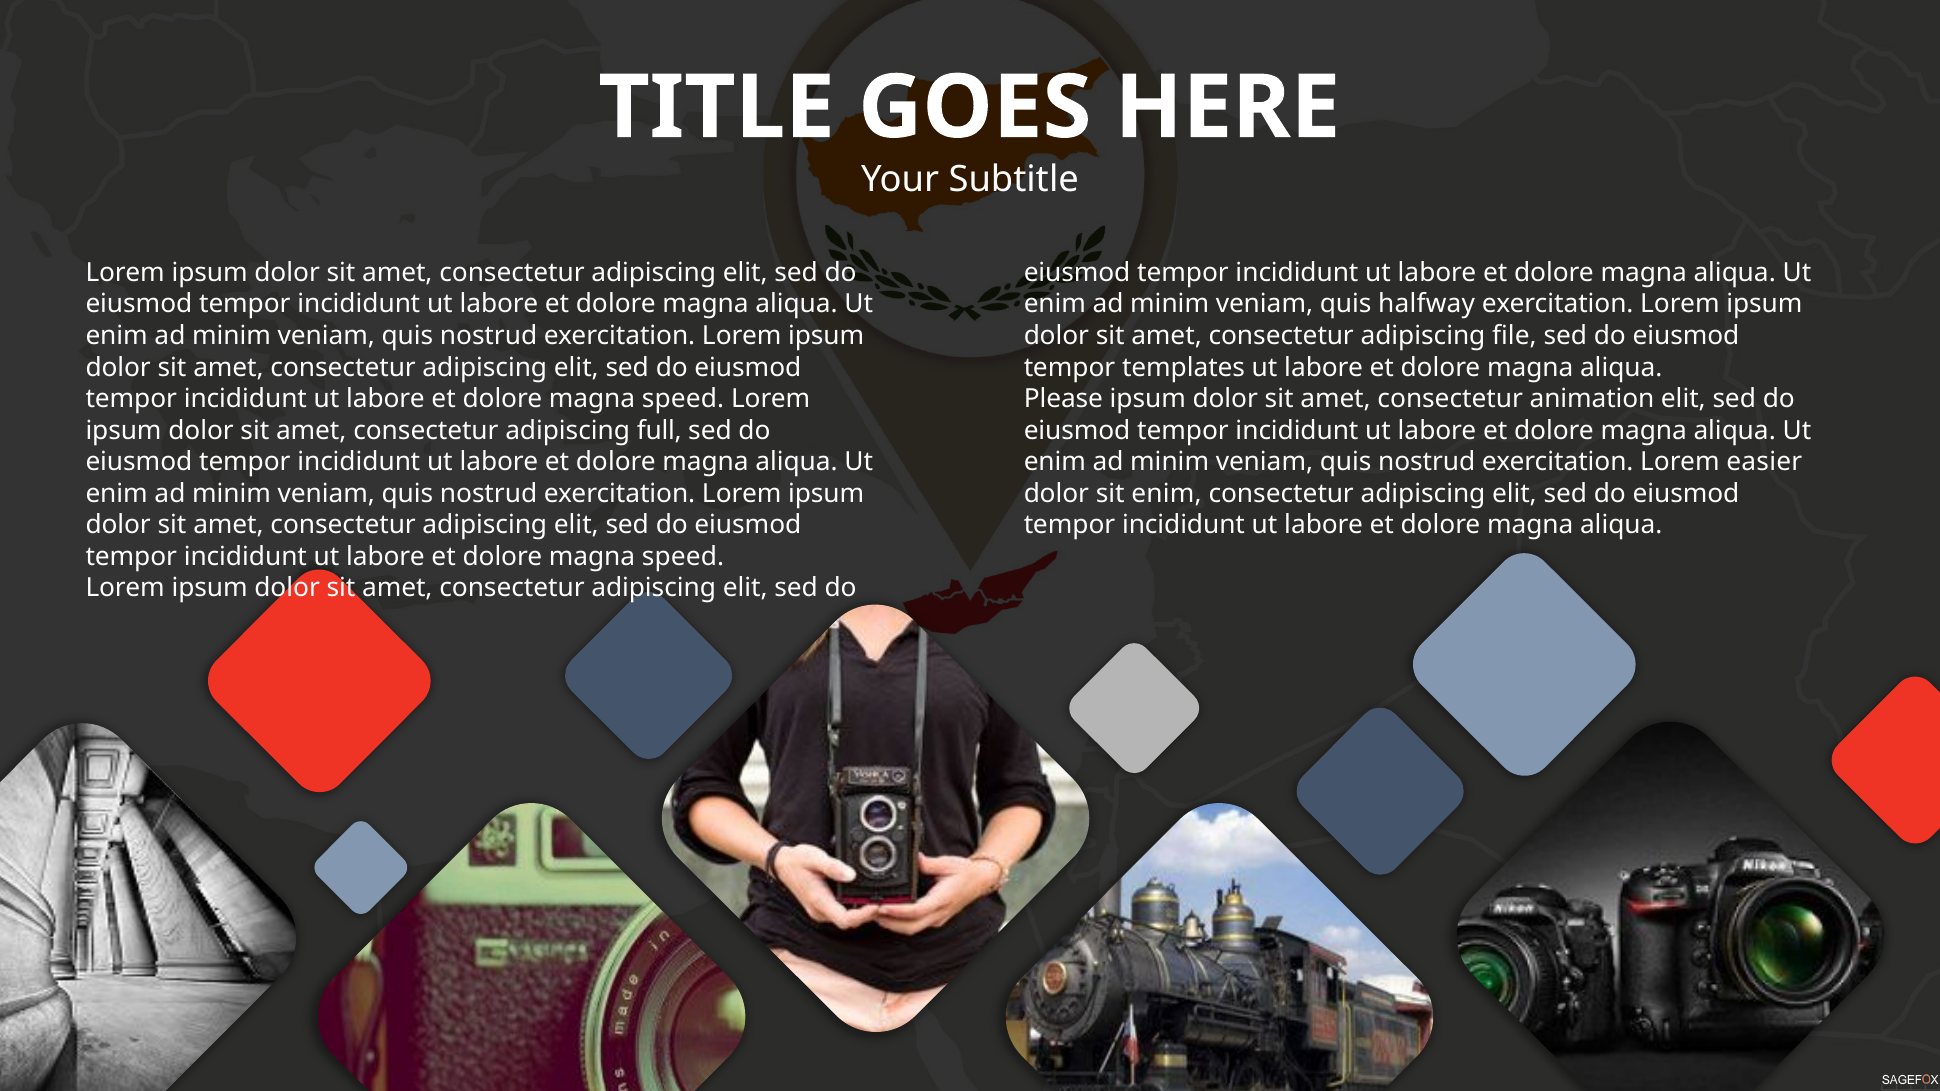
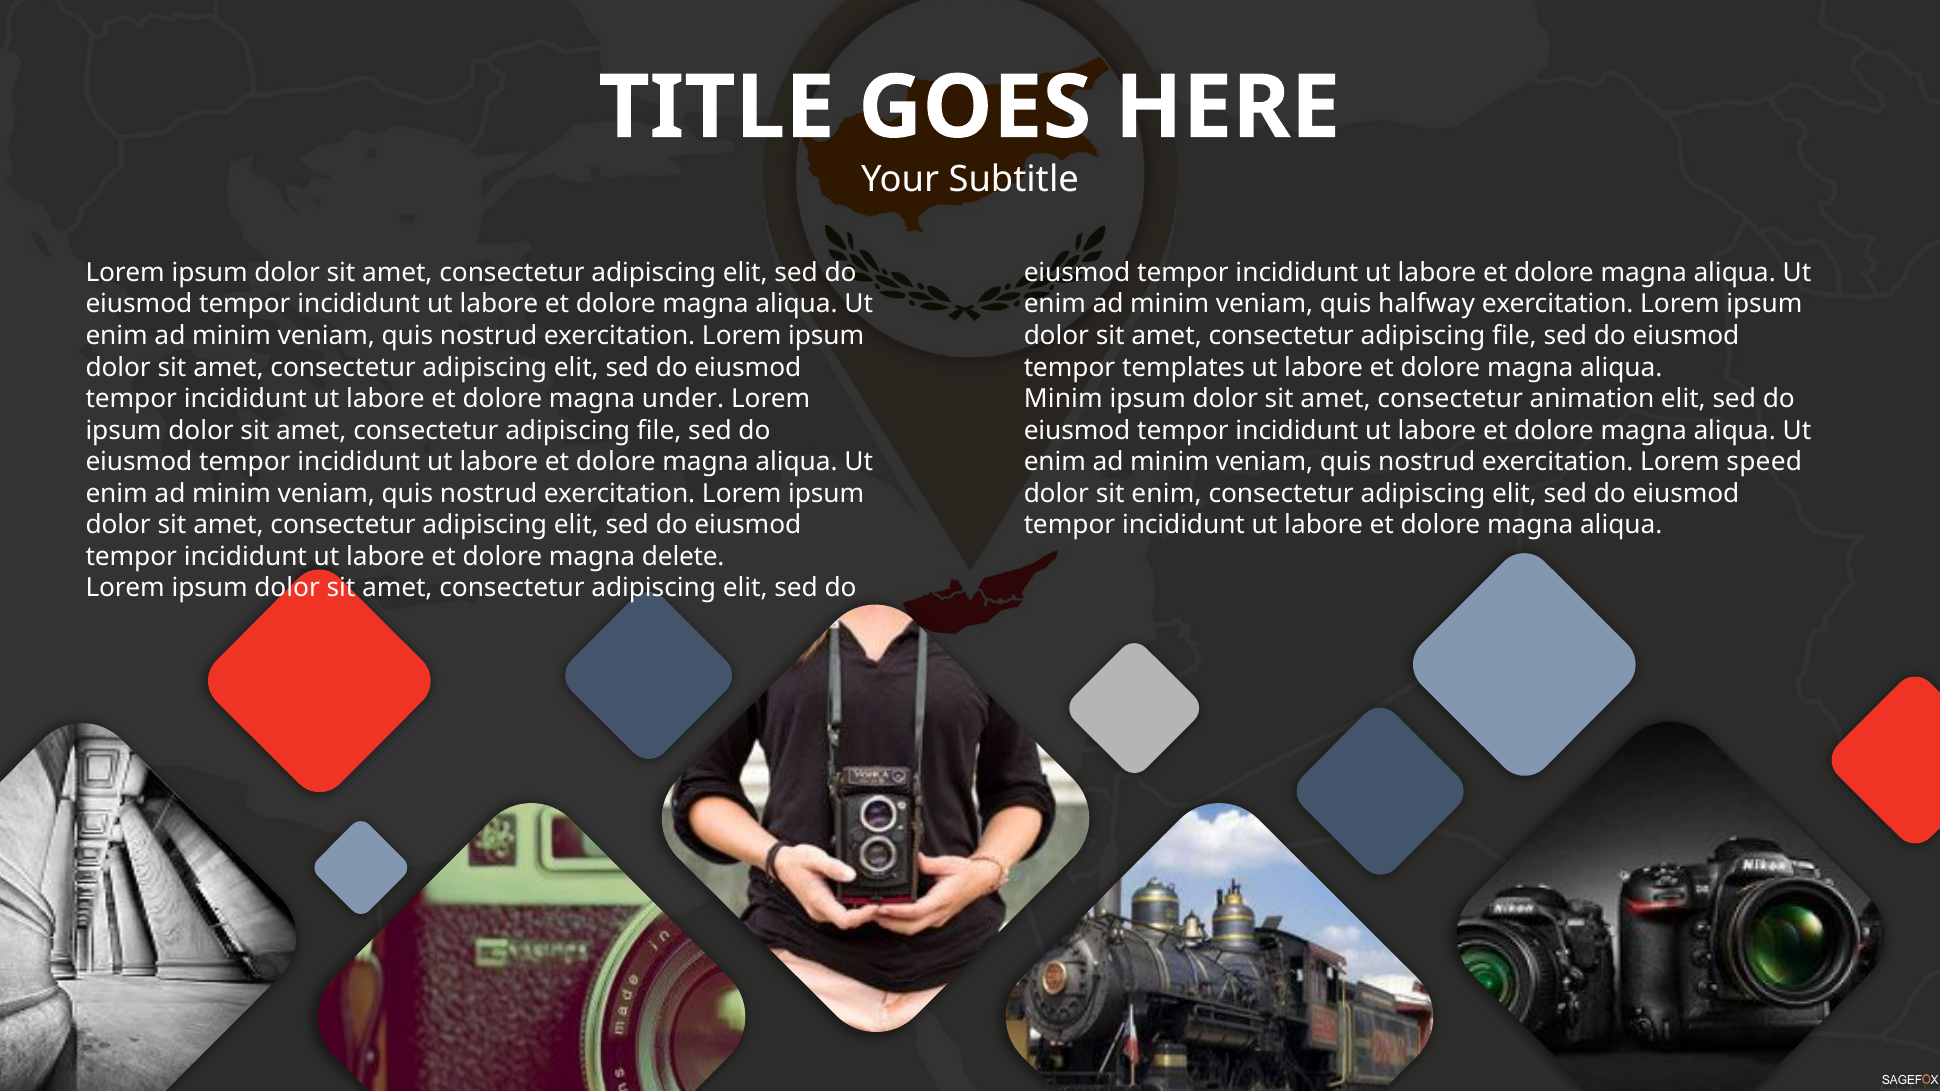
speed at (683, 399): speed -> under
Please at (1063, 399): Please -> Minim
full at (659, 431): full -> file
easier: easier -> speed
speed at (683, 557): speed -> delete
